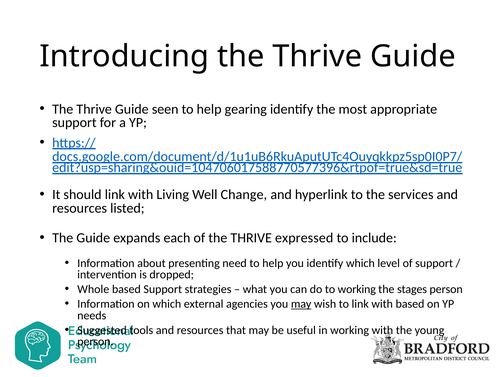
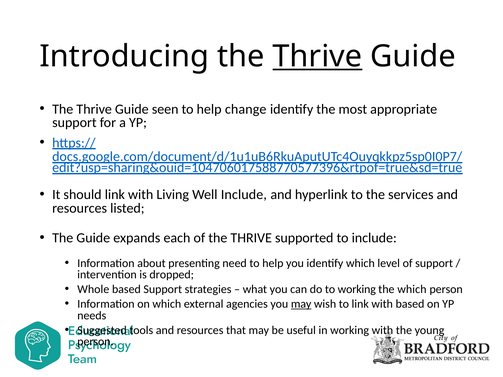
Thrive at (317, 56) underline: none -> present
gearing: gearing -> change
Well Change: Change -> Include
expressed: expressed -> supported
the stages: stages -> which
